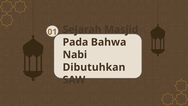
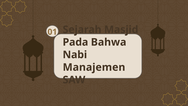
Dibutuhkan: Dibutuhkan -> Manajemen
